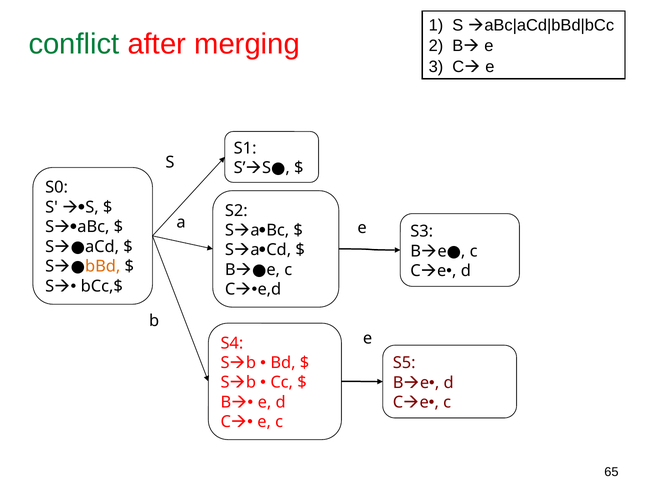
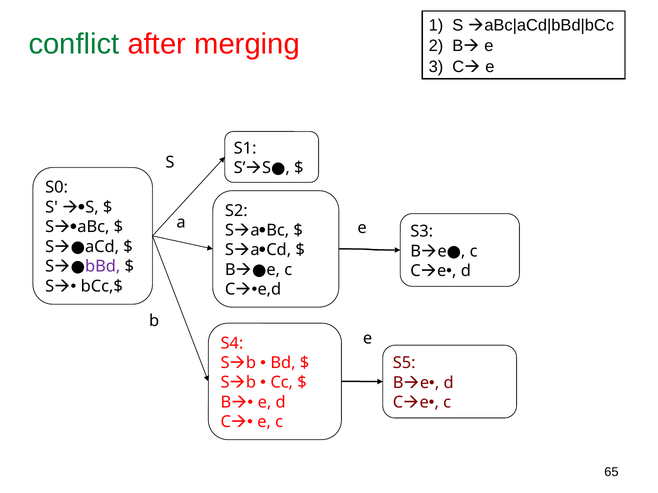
bBd colour: orange -> purple
